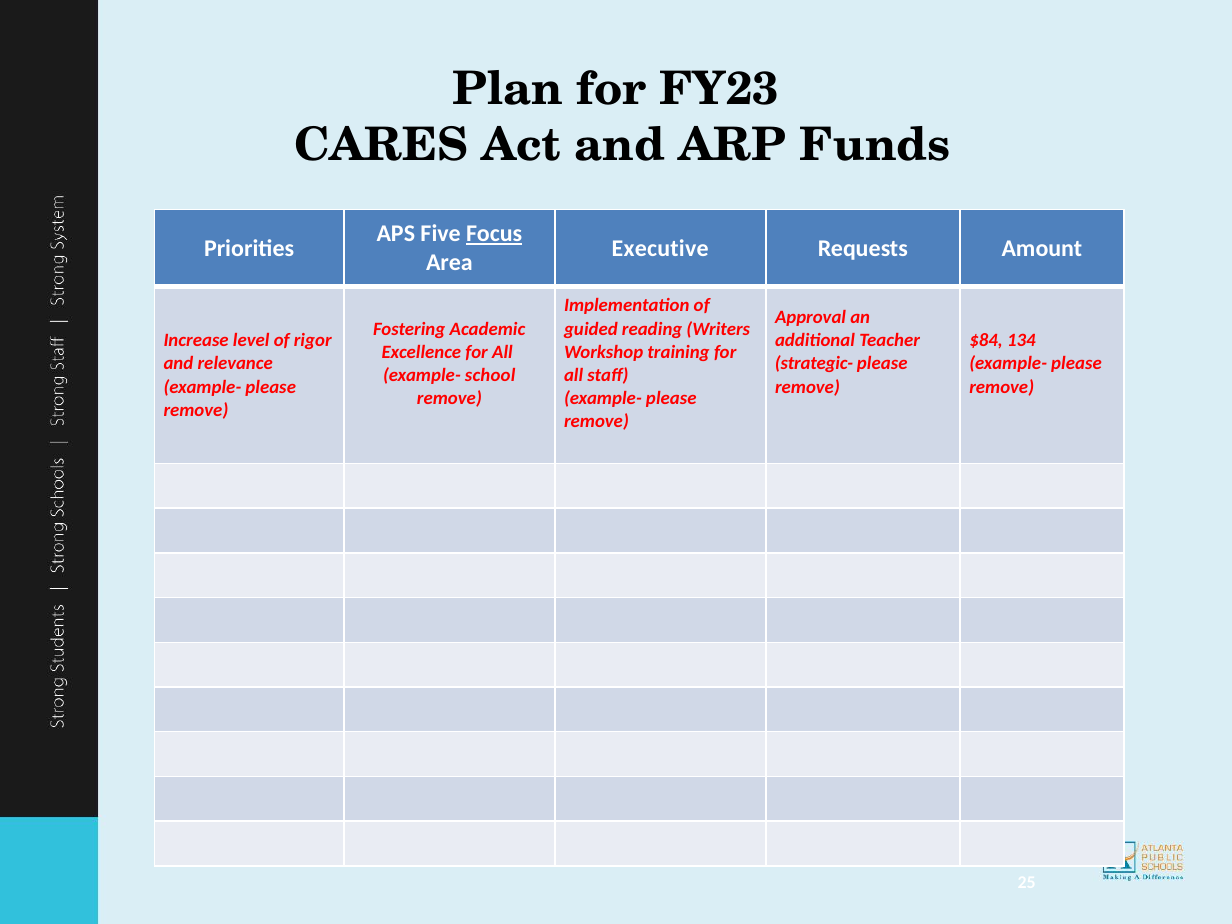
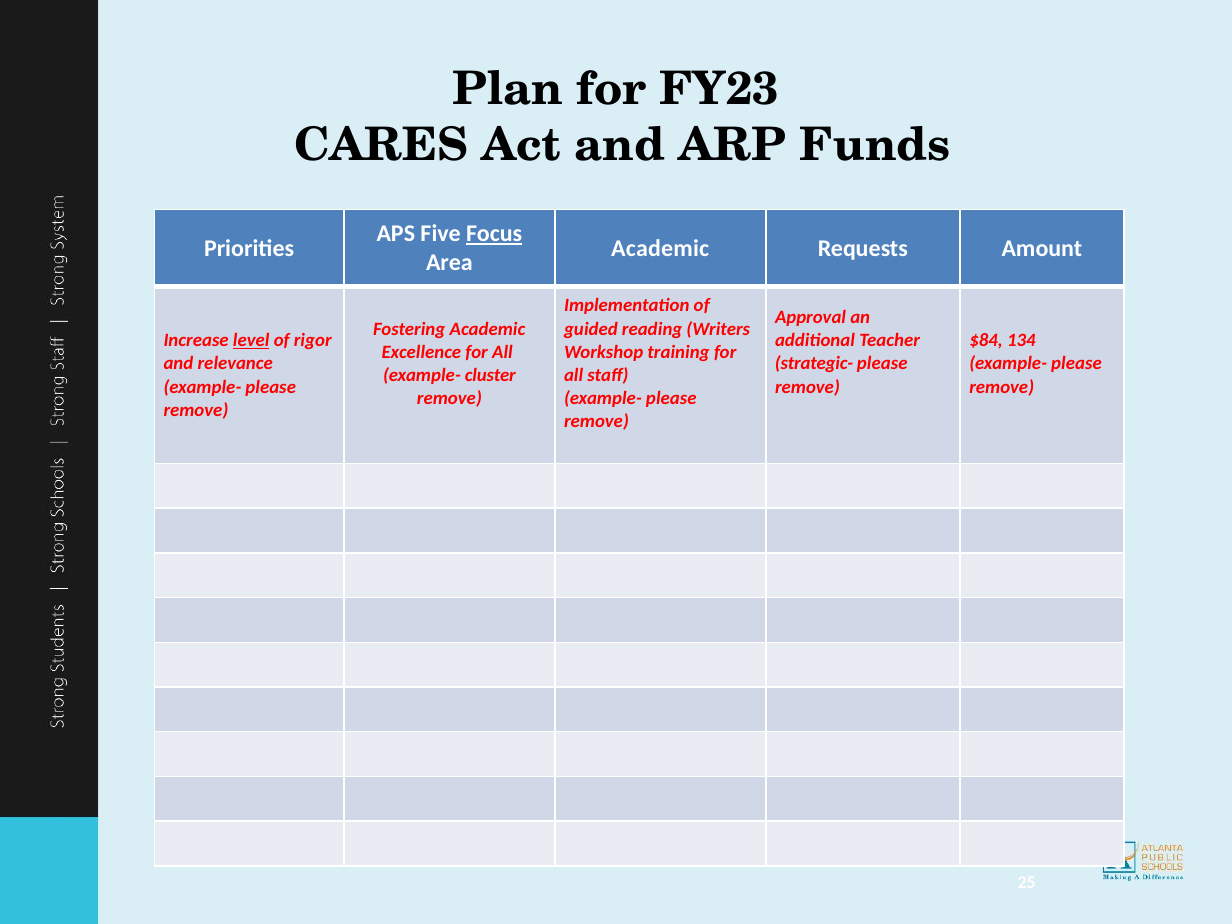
Executive at (660, 248): Executive -> Academic
level underline: none -> present
school: school -> cluster
